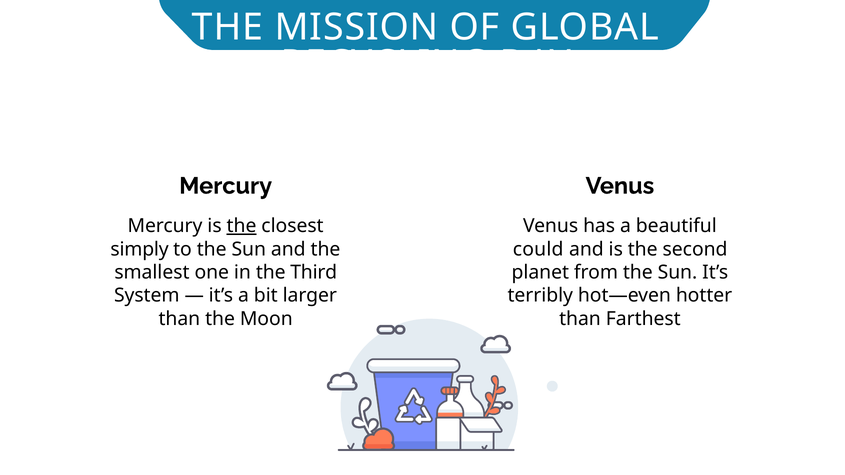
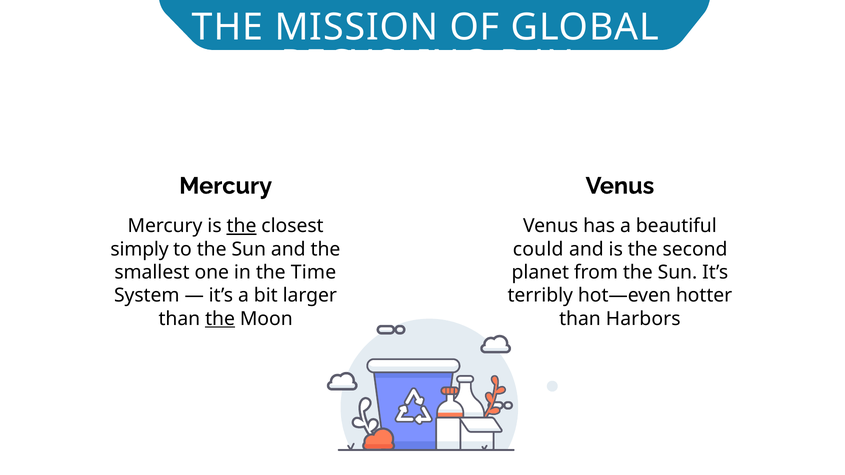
Third: Third -> Time
the at (220, 319) underline: none -> present
Farthest: Farthest -> Harbors
